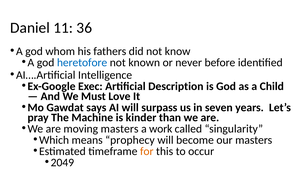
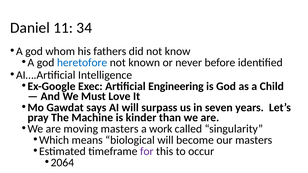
36: 36 -> 34
Description: Description -> Engineering
prophecy: prophecy -> biological
for colour: orange -> purple
2049: 2049 -> 2064
